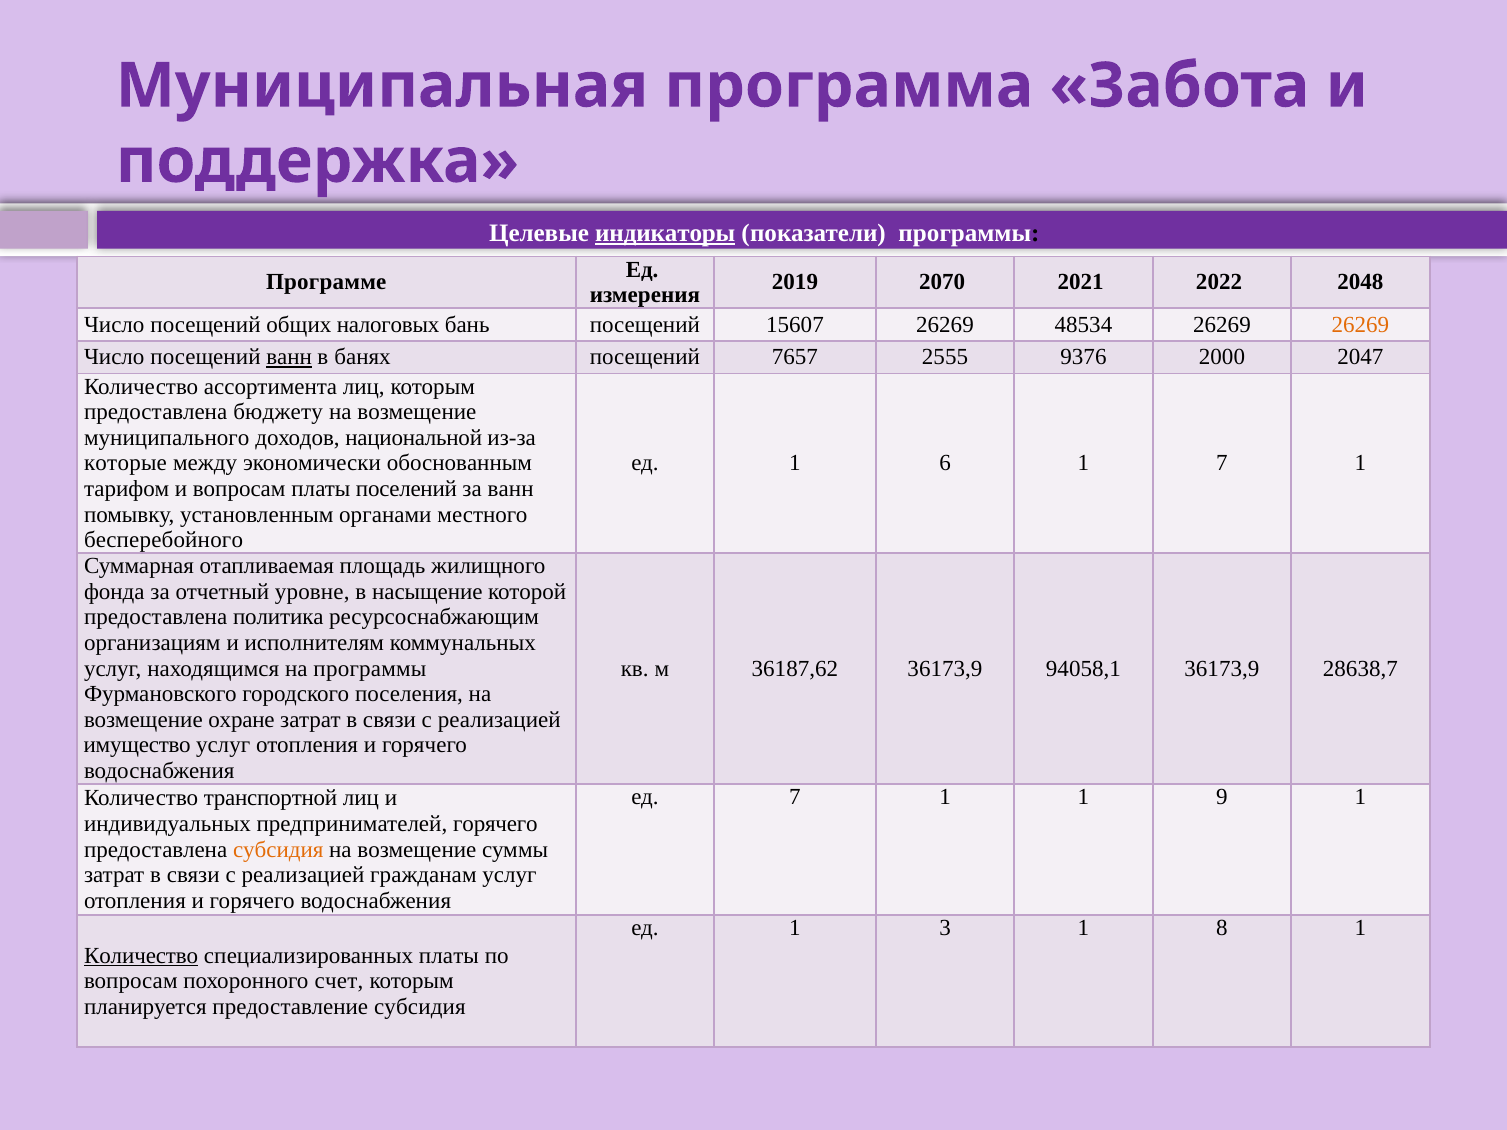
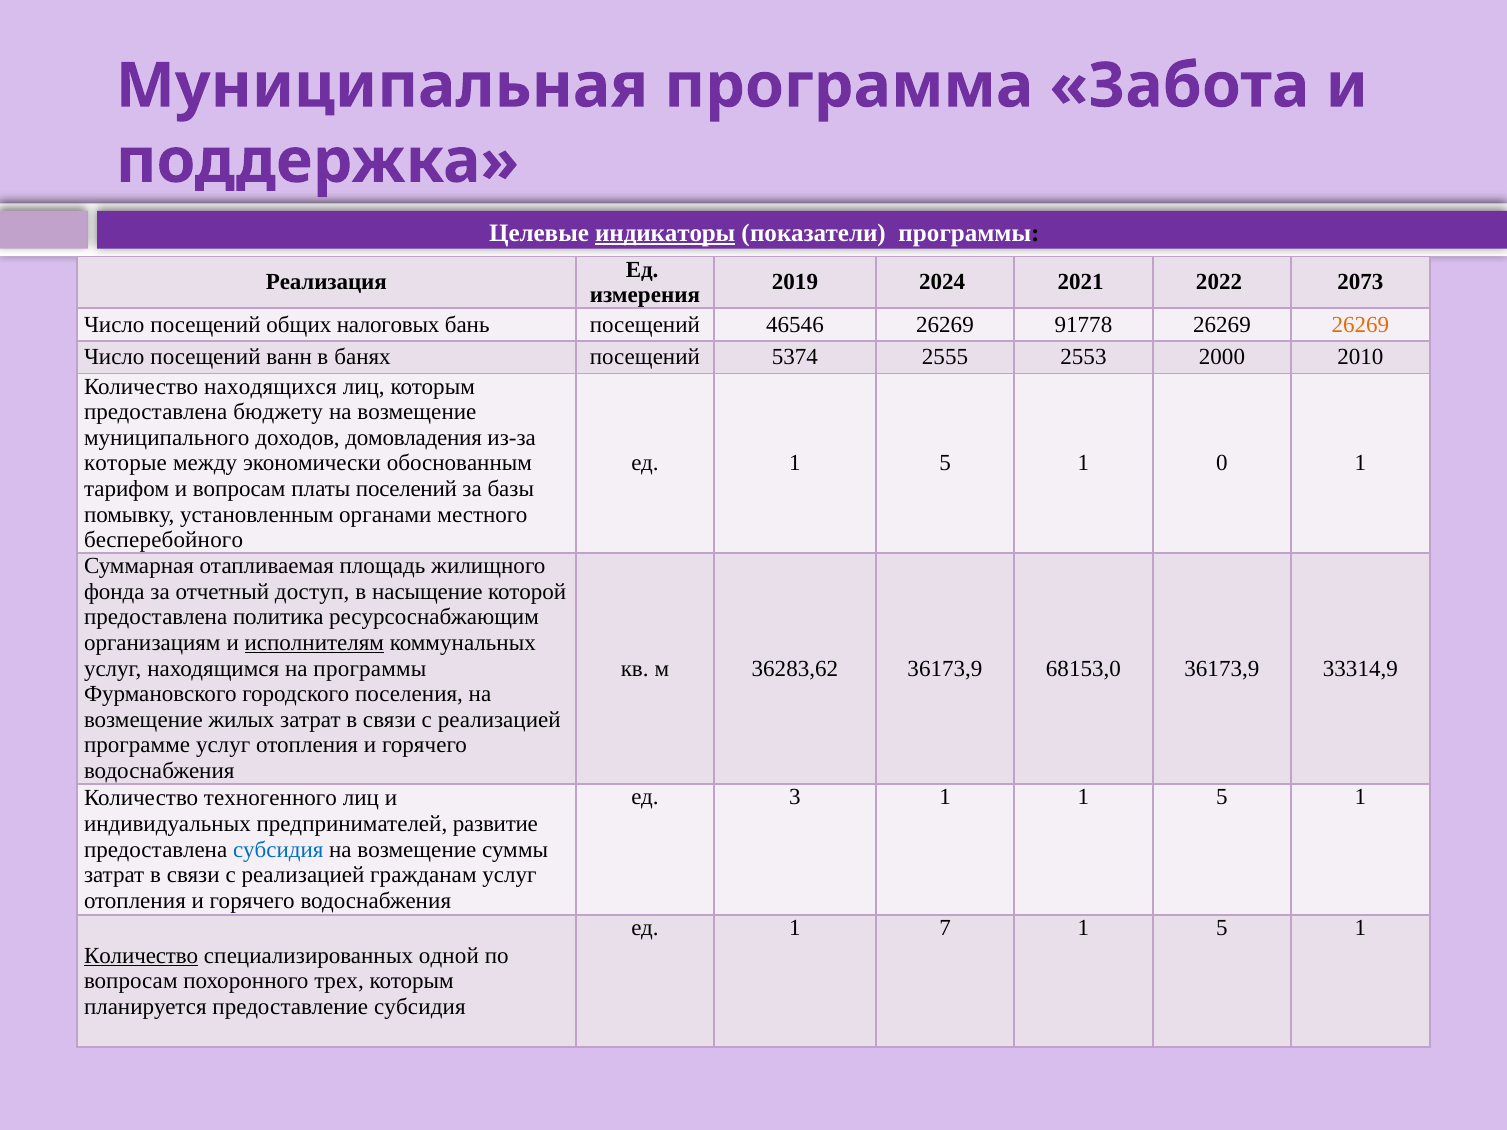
Программе: Программе -> Реализация
2070: 2070 -> 2024
2048: 2048 -> 2073
15607: 15607 -> 46546
48534: 48534 -> 91778
ванн at (289, 357) underline: present -> none
7657: 7657 -> 5374
9376: 9376 -> 2553
2047: 2047 -> 2010
ассортимента: ассортимента -> находящихся
национальной: национальной -> домовладения
ед 1 6: 6 -> 5
1 7: 7 -> 0
за ванн: ванн -> базы
уровне: уровне -> доступ
исполнителям underline: none -> present
36187,62: 36187,62 -> 36283,62
94058,1: 94058,1 -> 68153,0
28638,7: 28638,7 -> 33314,9
охране: охране -> жилых
имущество: имущество -> программе
ед 7: 7 -> 3
1 1 9: 9 -> 5
транспортной: транспортной -> техногенного
предпринимателей горячего: горячего -> развитие
субсидия at (278, 850) colour: orange -> blue
3: 3 -> 7
8 at (1222, 928): 8 -> 5
специализированных платы: платы -> одной
счет: счет -> трех
